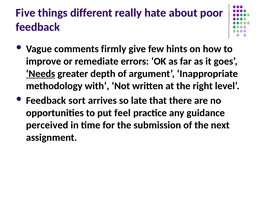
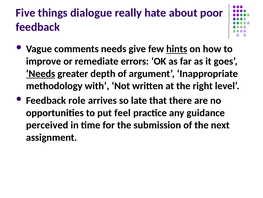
different: different -> dialogue
comments firmly: firmly -> needs
hints underline: none -> present
sort: sort -> role
